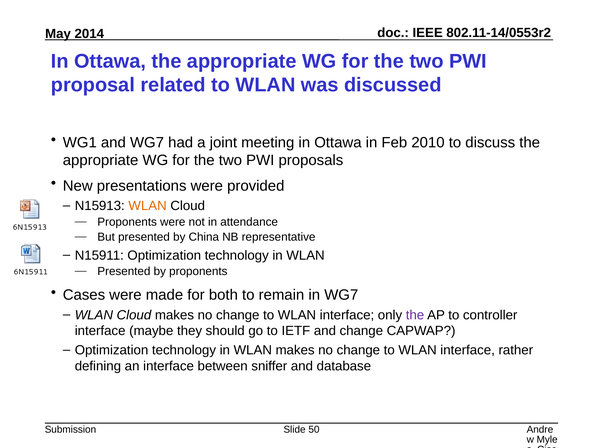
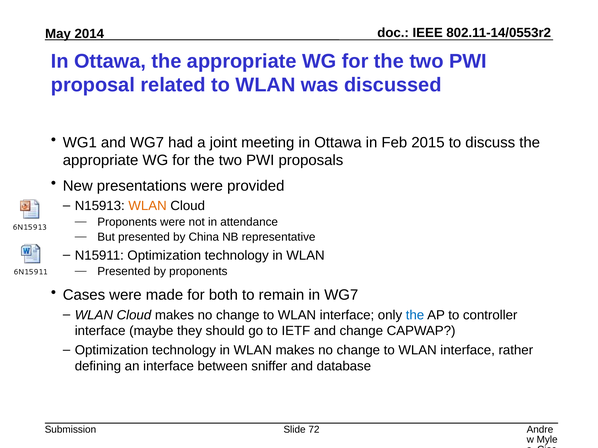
2010: 2010 -> 2015
the at (415, 315) colour: purple -> blue
50: 50 -> 72
